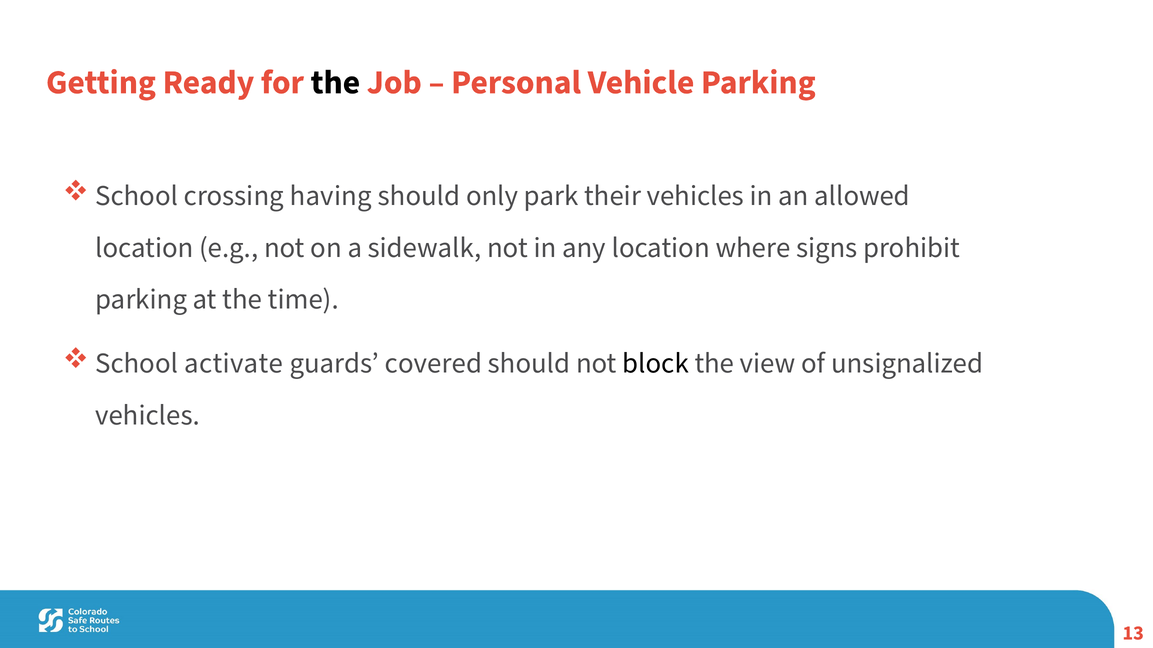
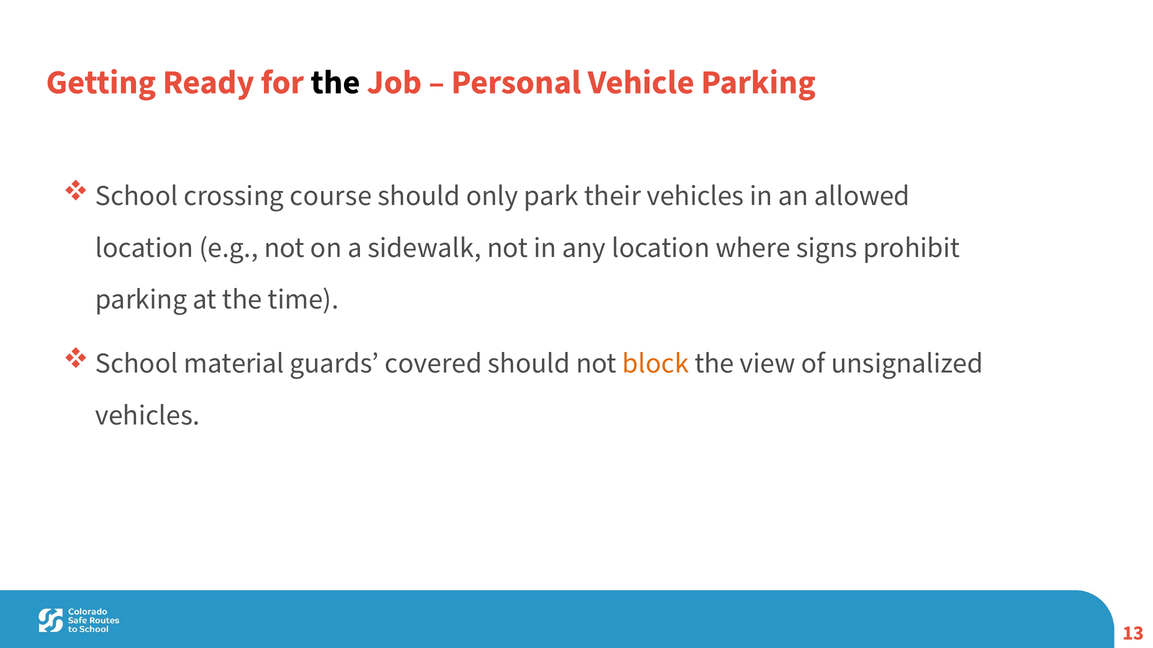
having: having -> course
activate: activate -> material
block colour: black -> orange
